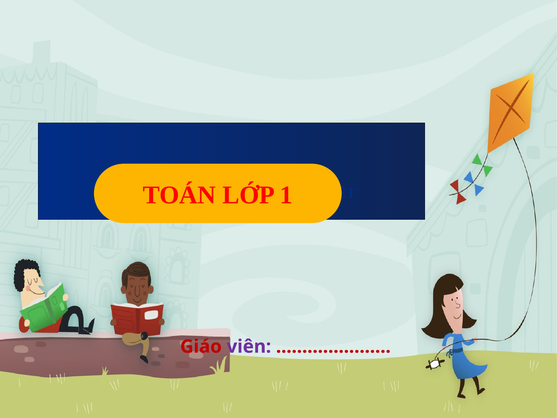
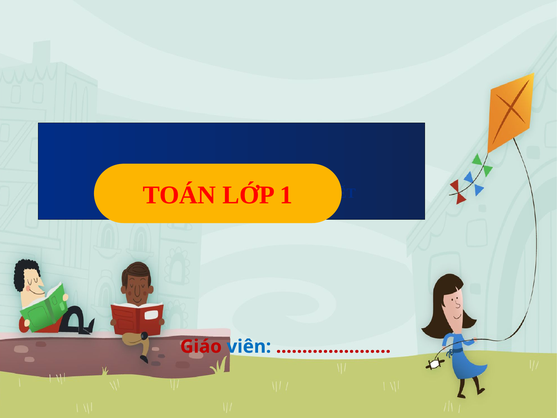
viên colour: purple -> blue
